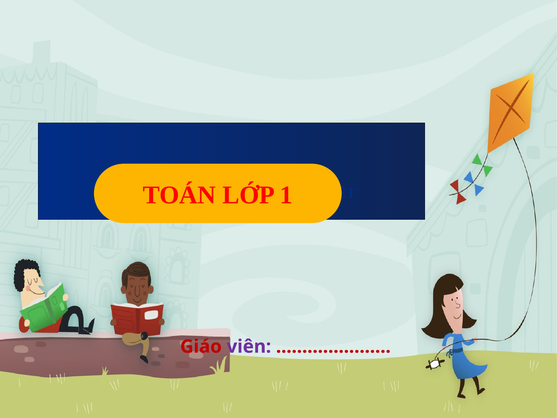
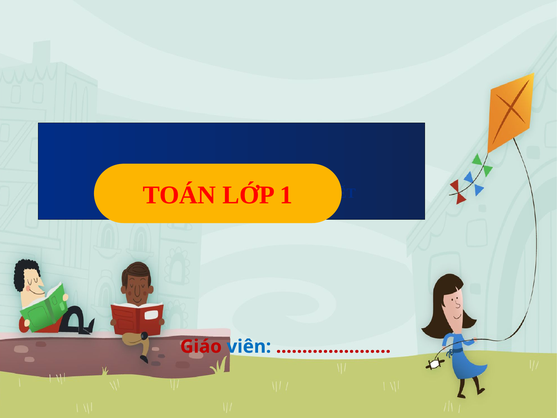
viên colour: purple -> blue
